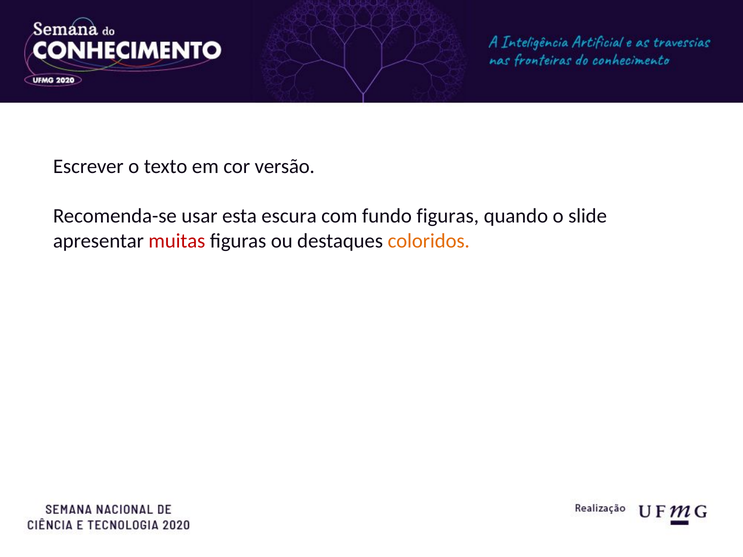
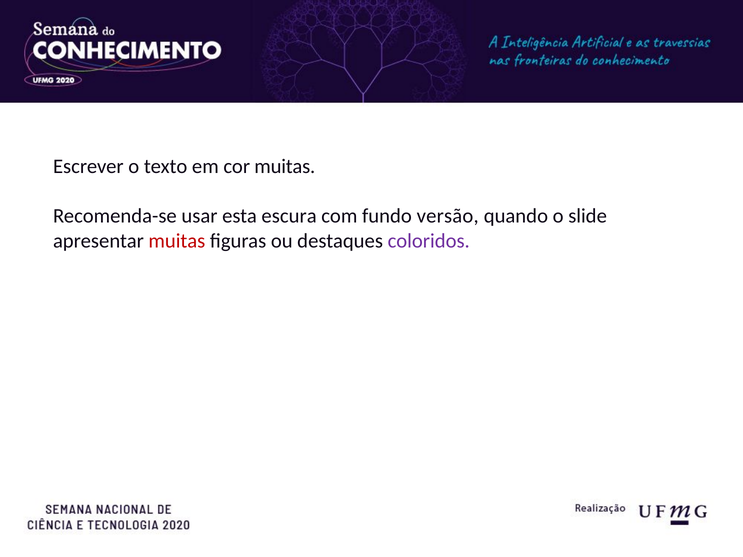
cor versão: versão -> muitas
fundo figuras: figuras -> versão
coloridos colour: orange -> purple
